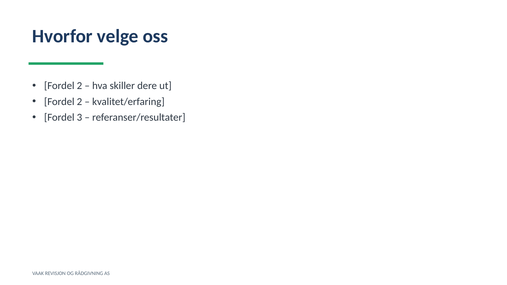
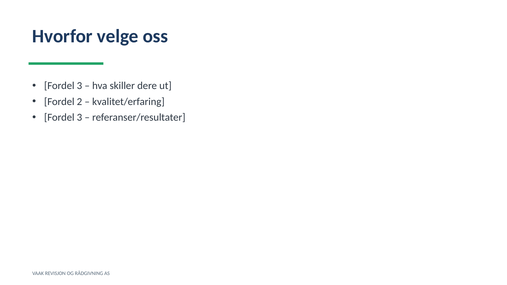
2 at (80, 86): 2 -> 3
